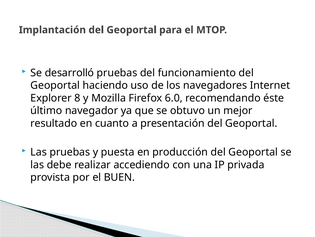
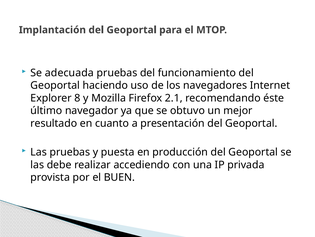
desarrolló: desarrolló -> adecuada
6.0: 6.0 -> 2.1
